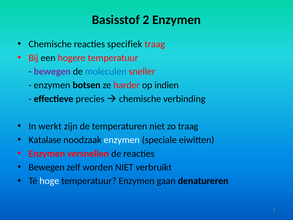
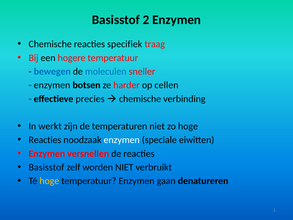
bewegen at (52, 71) colour: purple -> blue
indien: indien -> cellen
zo traag: traag -> hoge
Katalase at (45, 140): Katalase -> Reacties
Bewegen at (47, 167): Bewegen -> Basisstof
hoge at (49, 181) colour: white -> yellow
